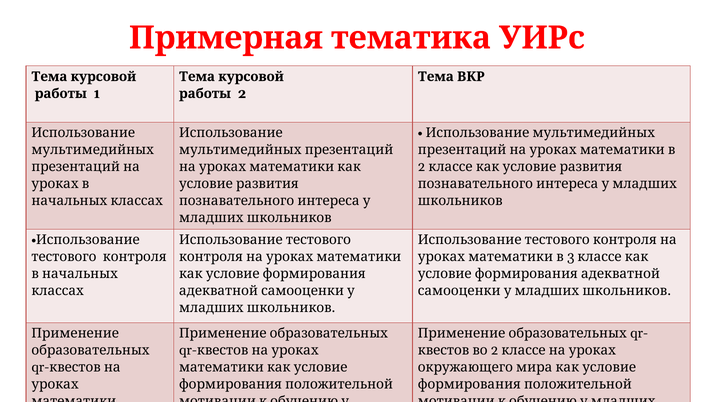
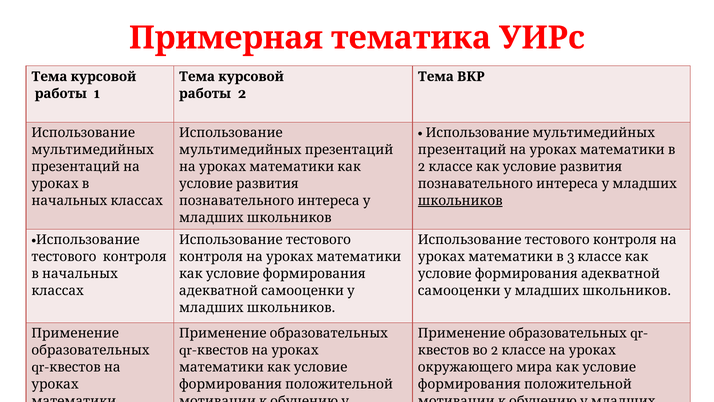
школьников at (460, 201) underline: none -> present
